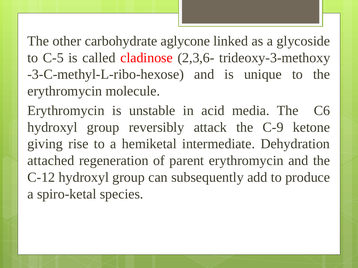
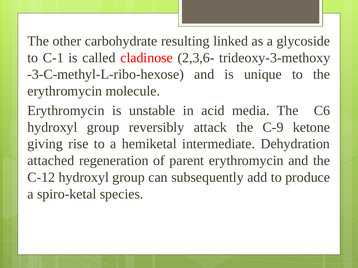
aglycone: aglycone -> resulting
C-5: C-5 -> C-1
